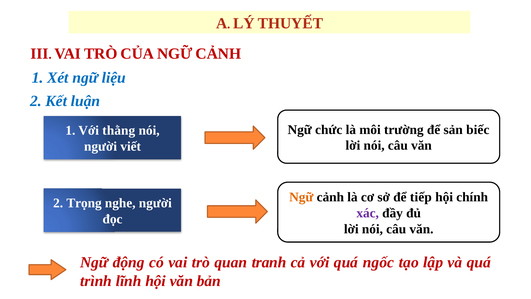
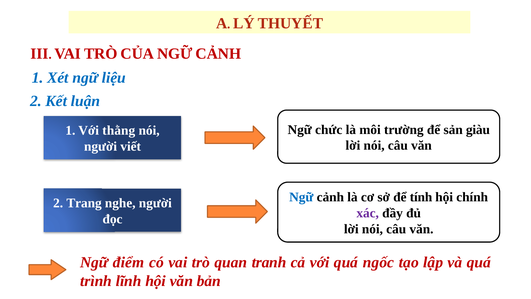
biếc: biếc -> giàu
Ngữ at (301, 197) colour: orange -> blue
tiếp: tiếp -> tính
Trọng: Trọng -> Trang
động: động -> điểm
